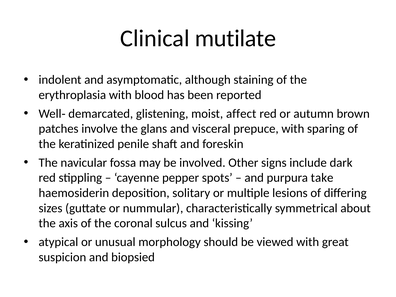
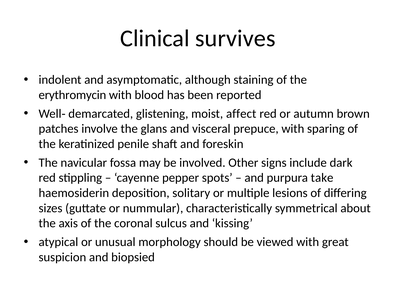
mutilate: mutilate -> survives
erythroplasia: erythroplasia -> erythromycin
